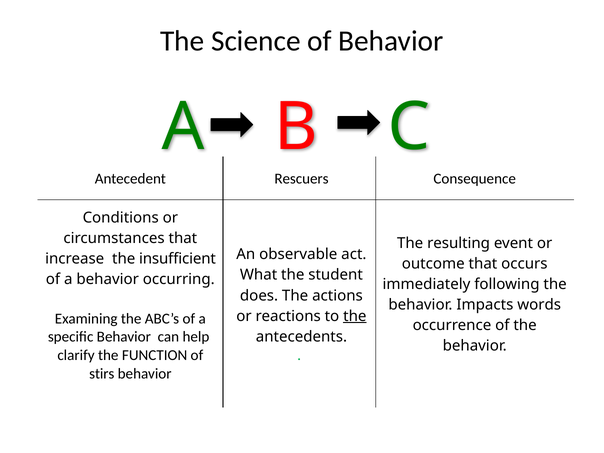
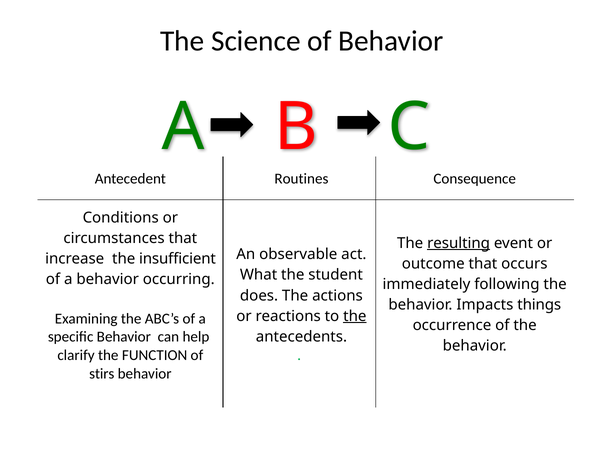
Rescuers: Rescuers -> Routines
resulting underline: none -> present
words: words -> things
